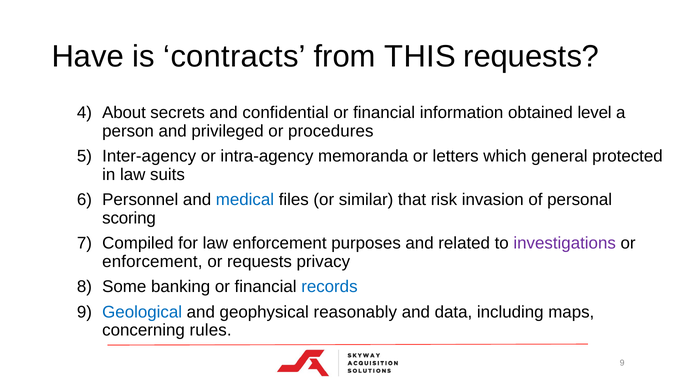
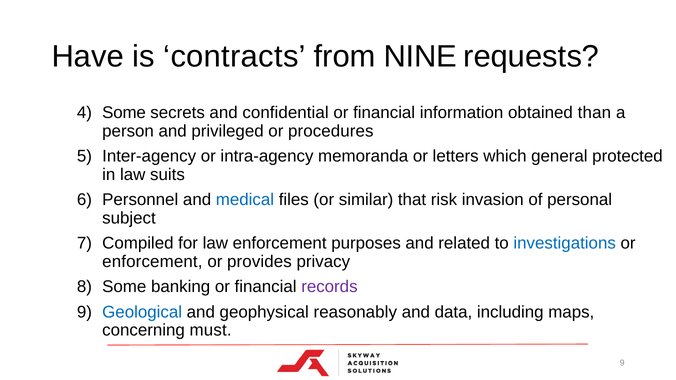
THIS: THIS -> NINE
About at (124, 113): About -> Some
level: level -> than
scoring: scoring -> subject
investigations colour: purple -> blue
or requests: requests -> provides
records colour: blue -> purple
rules: rules -> must
